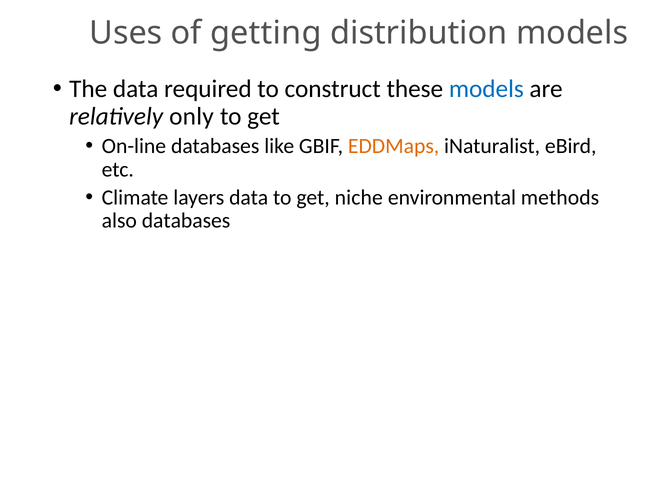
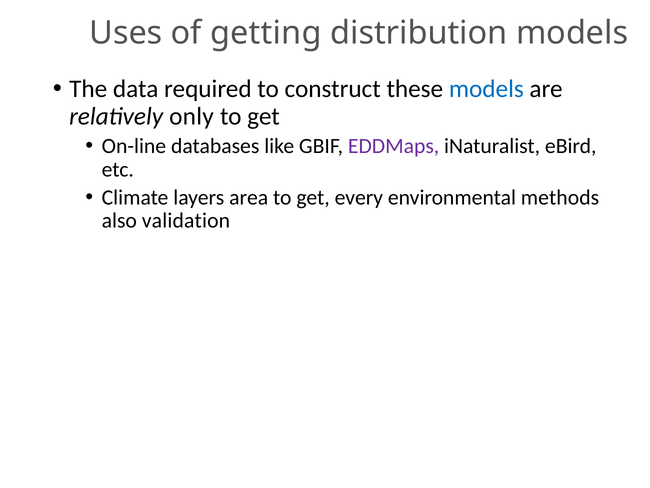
EDDMaps colour: orange -> purple
layers data: data -> area
niche: niche -> every
also databases: databases -> validation
